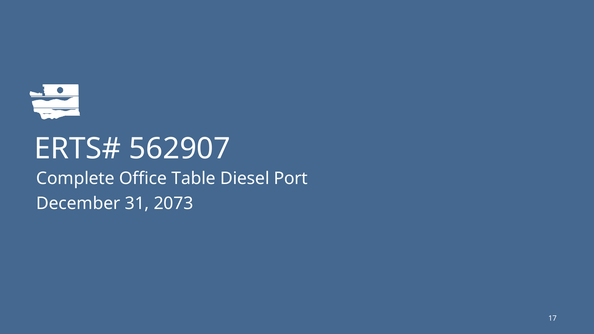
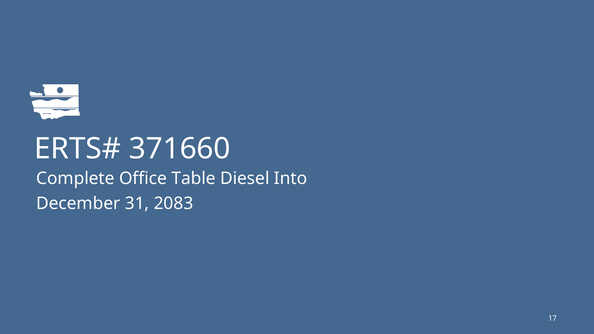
562907: 562907 -> 371660
Port: Port -> Into
2073: 2073 -> 2083
